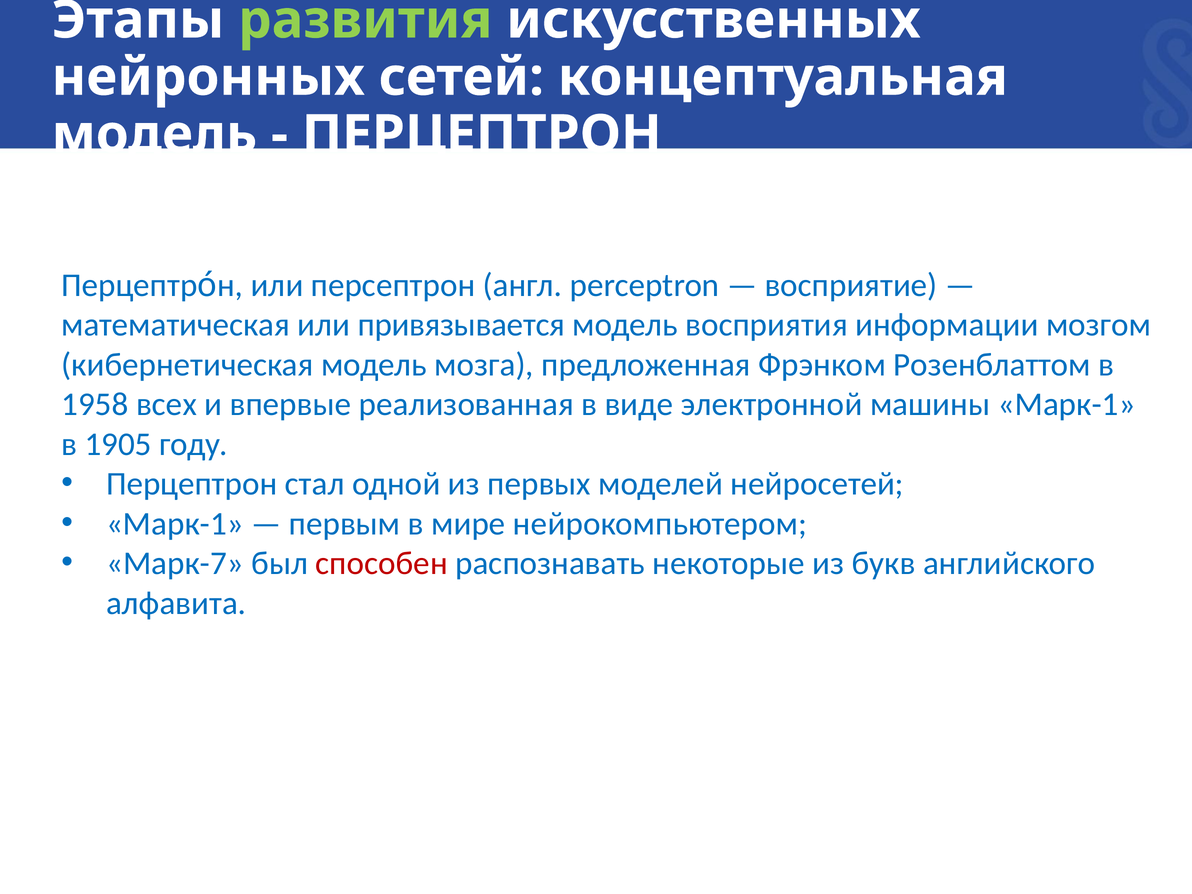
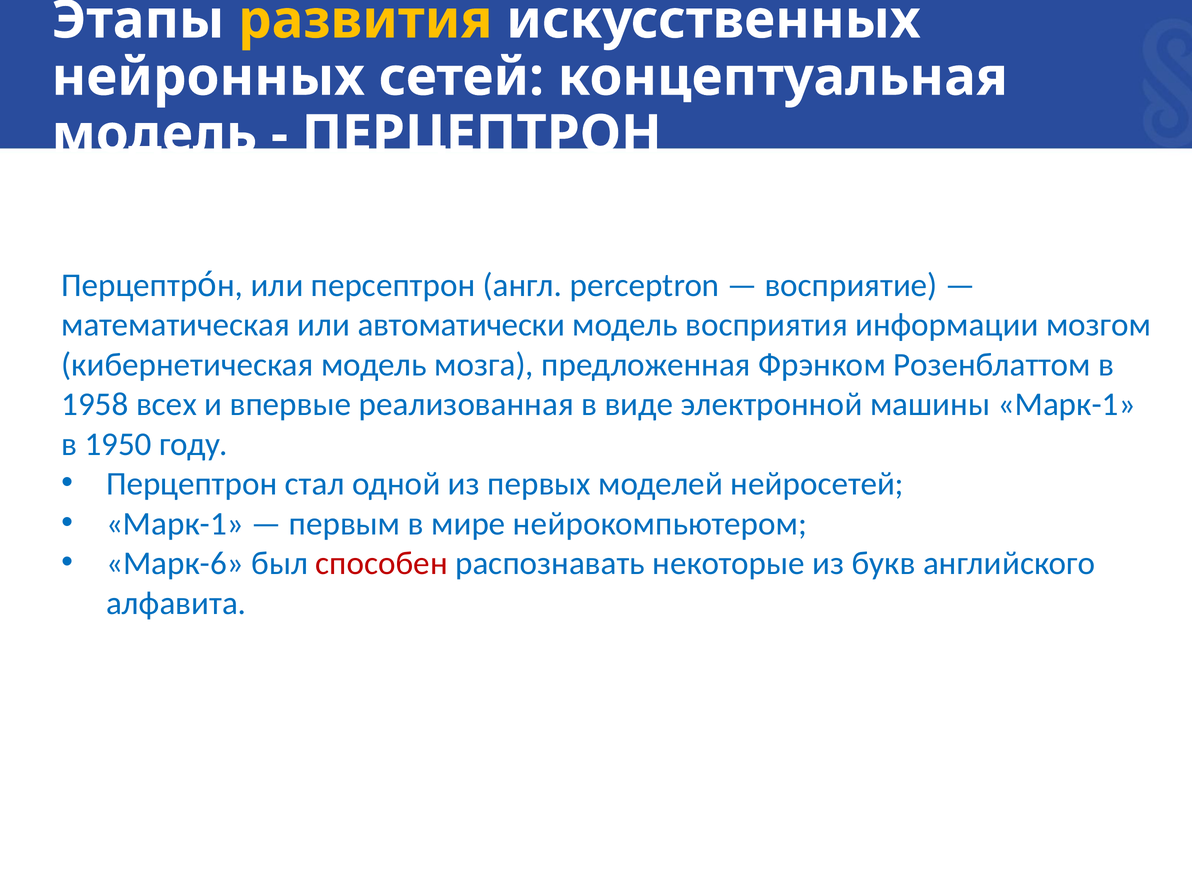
развития colour: light green -> yellow
привязывается: привязывается -> автоматически
1905: 1905 -> 1950
Марк-7: Марк-7 -> Марк-6
